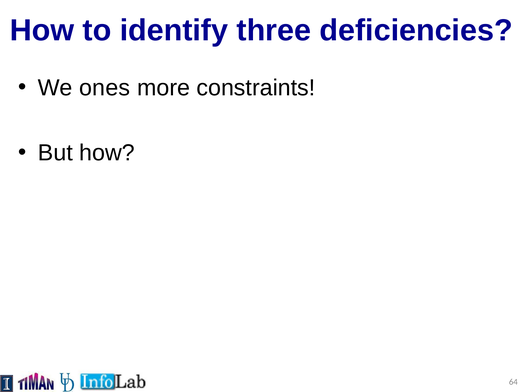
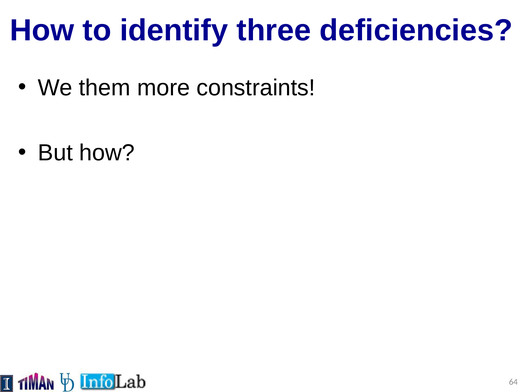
ones: ones -> them
